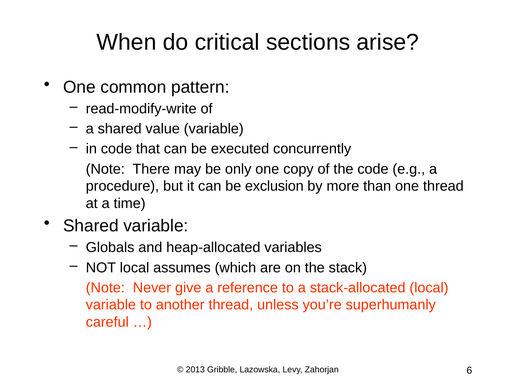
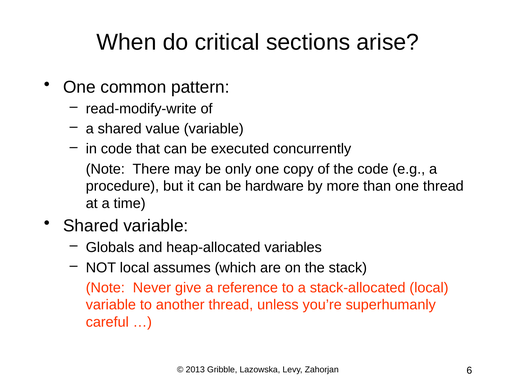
exclusion: exclusion -> hardware
